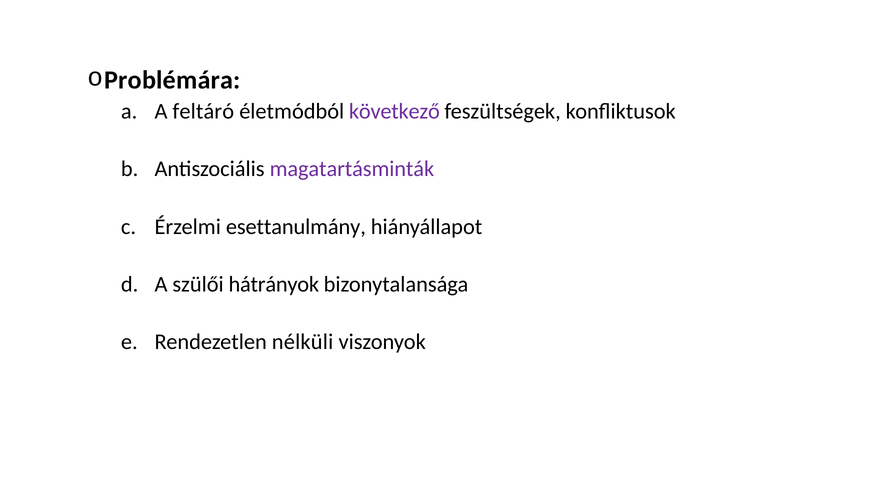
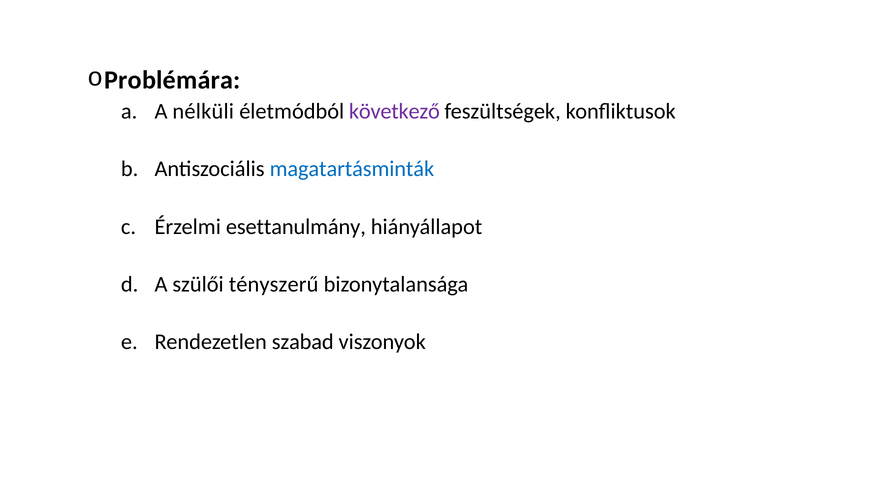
feltáró: feltáró -> nélküli
magatartásminták colour: purple -> blue
hátrányok: hátrányok -> tényszerű
nélküli: nélküli -> szabad
